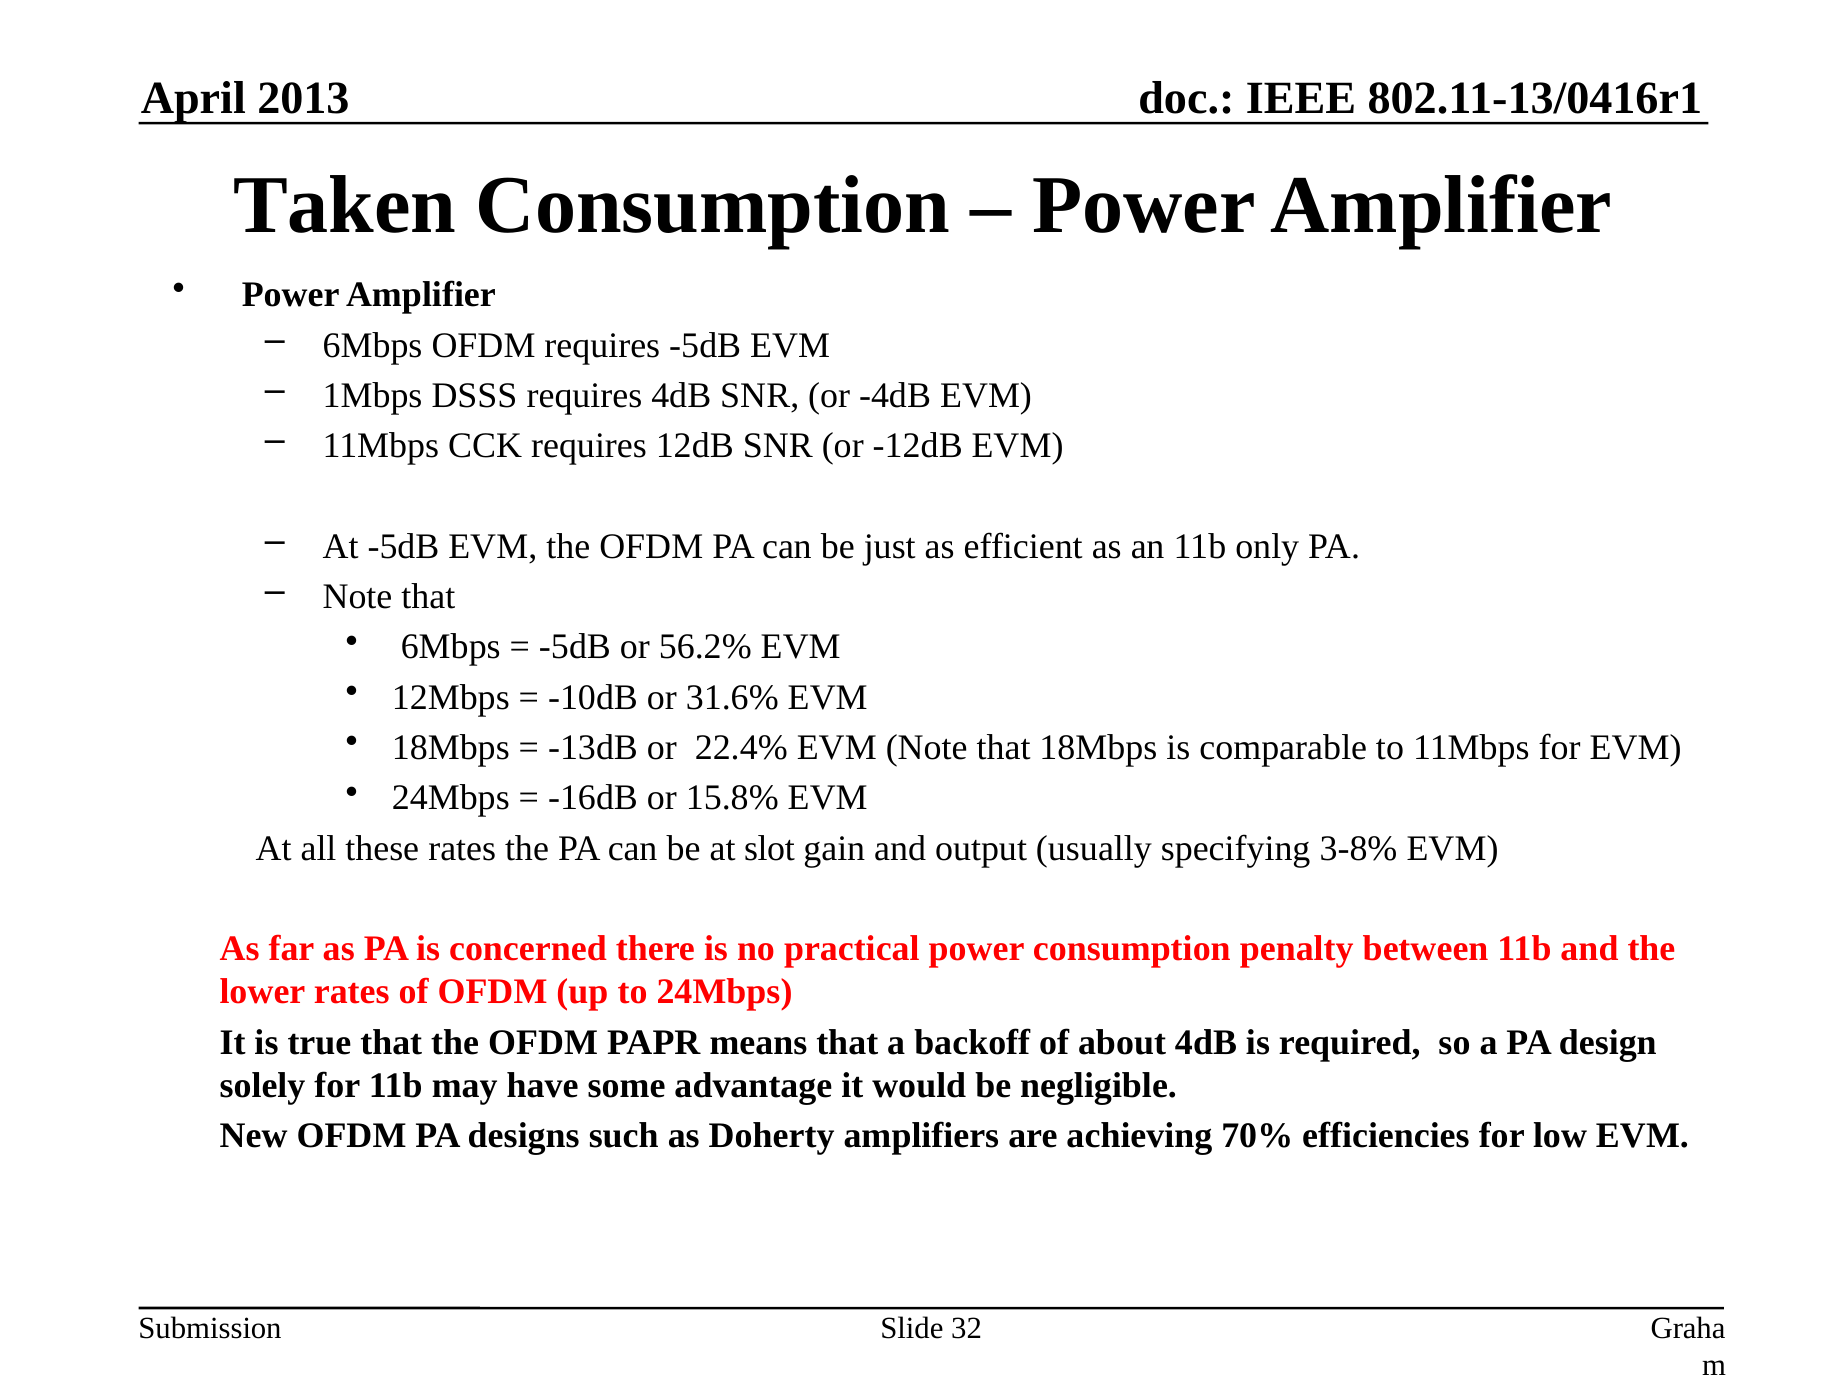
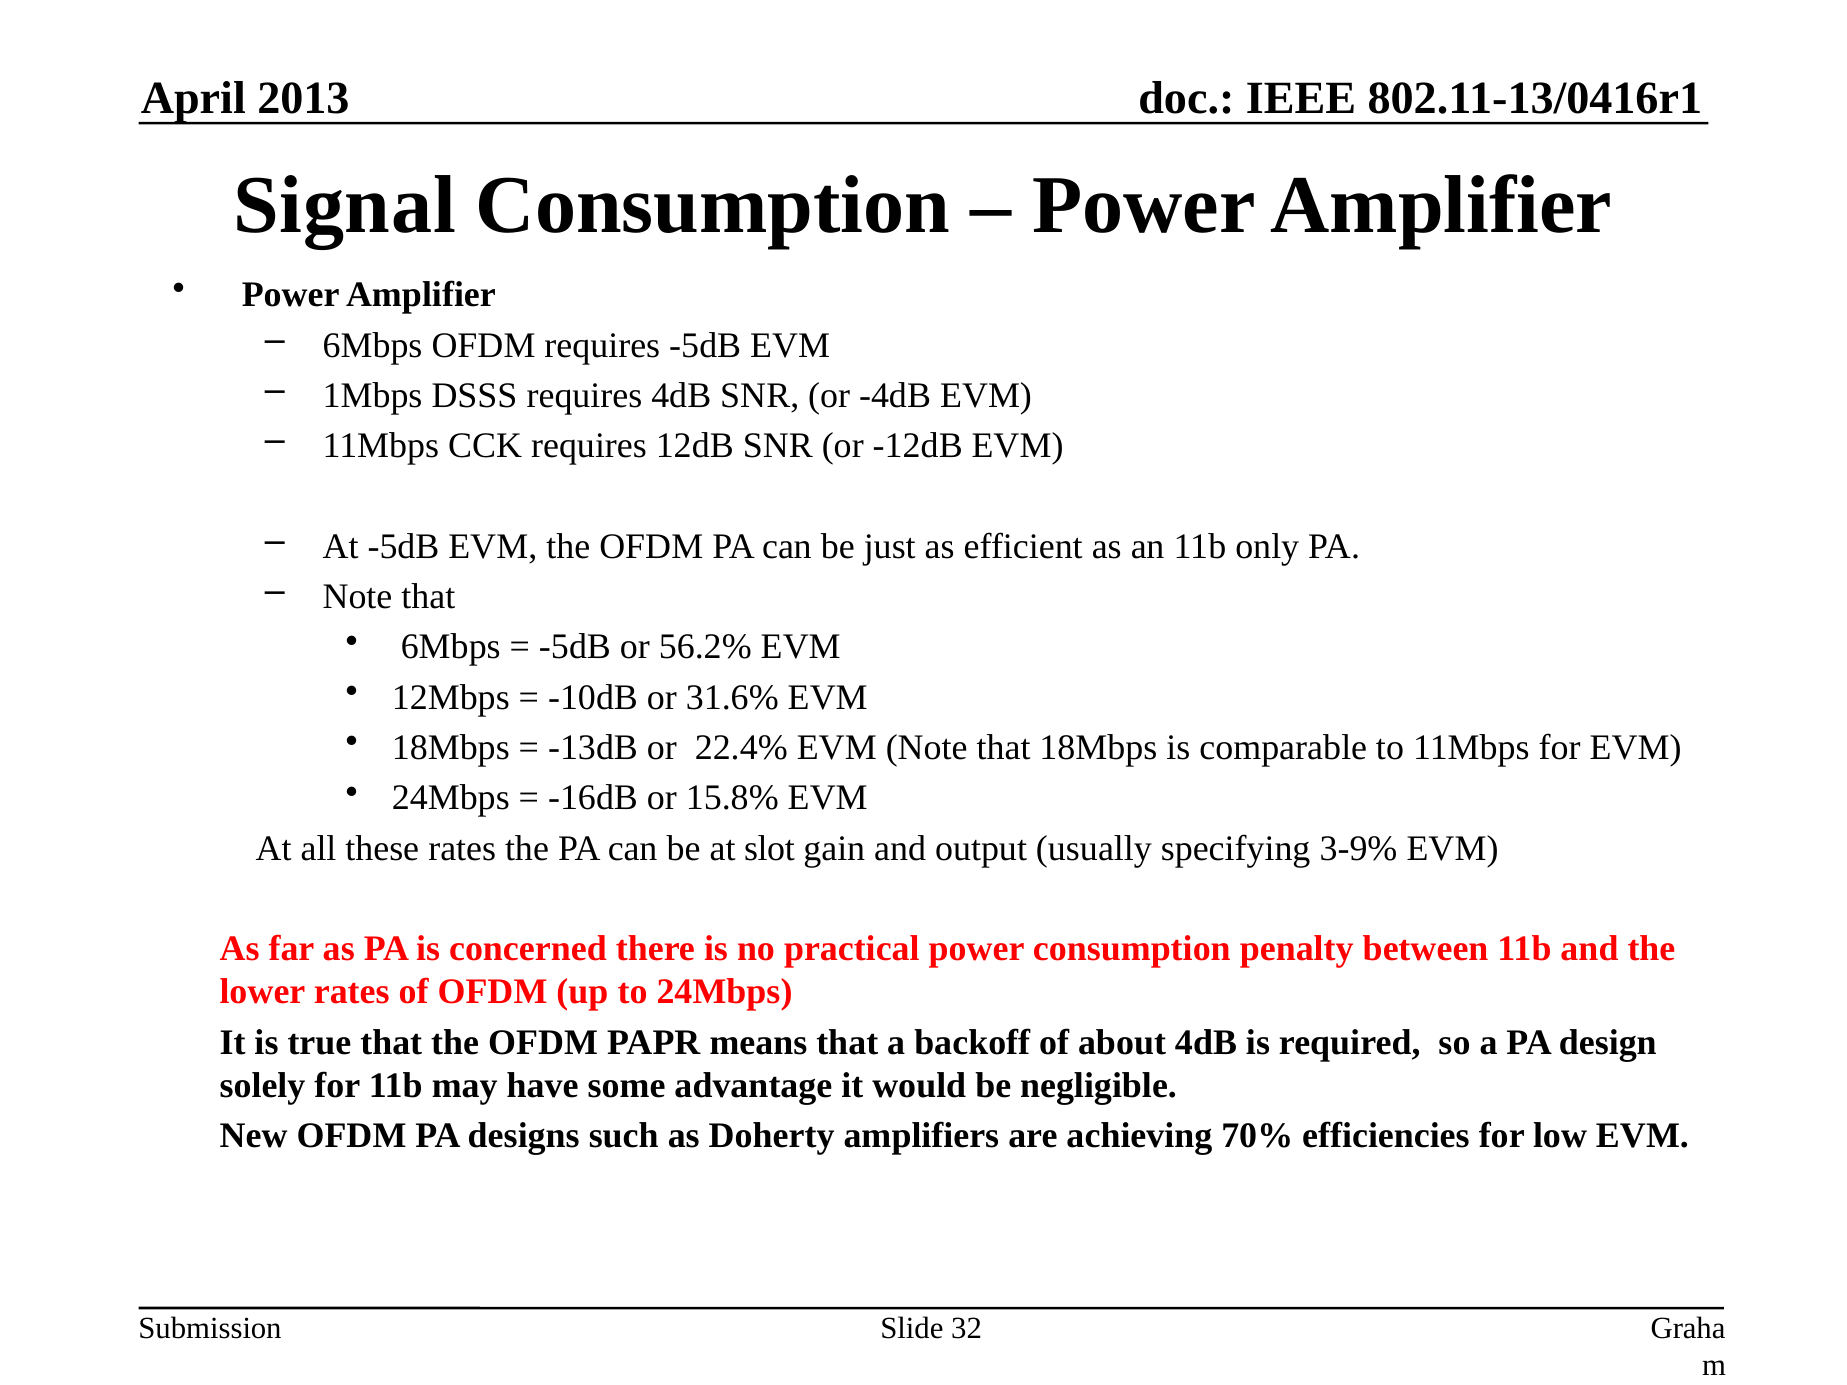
Taken: Taken -> Signal
3-8%: 3-8% -> 3-9%
